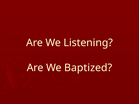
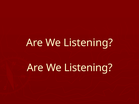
Baptized at (88, 68): Baptized -> Listening
